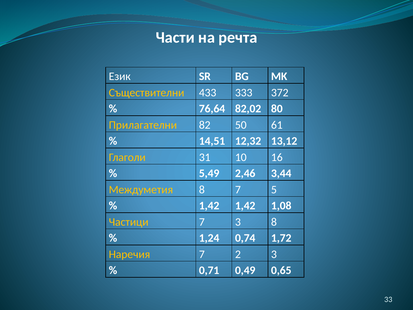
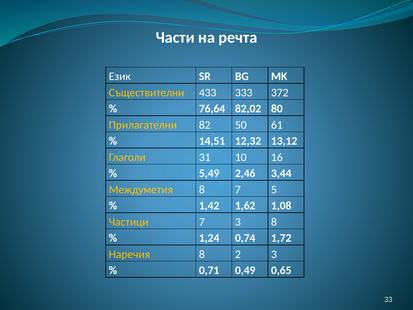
1,42 1,42: 1,42 -> 1,62
Наречия 7: 7 -> 8
